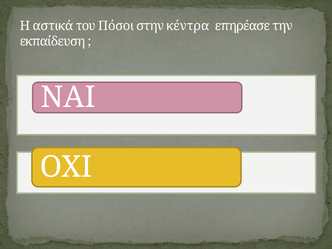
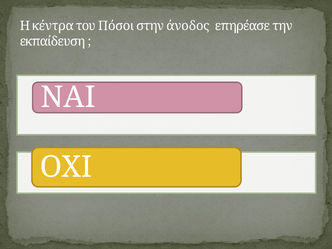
αστικά: αστικά -> κέντρα
κέντρα: κέντρα -> άνοδος
